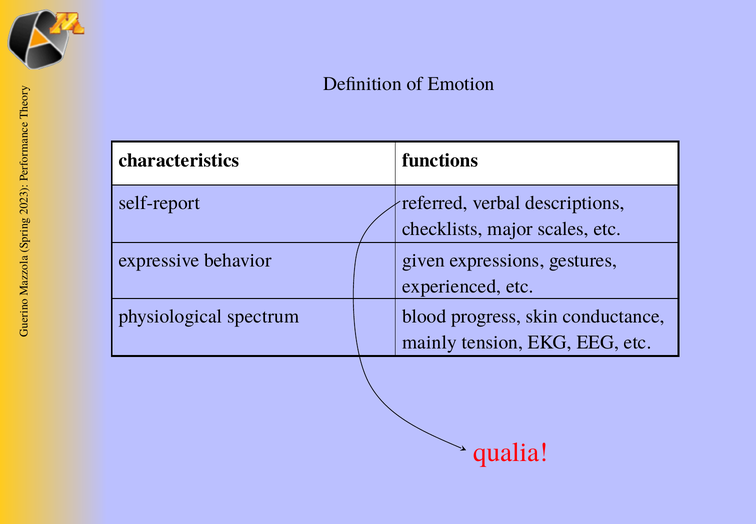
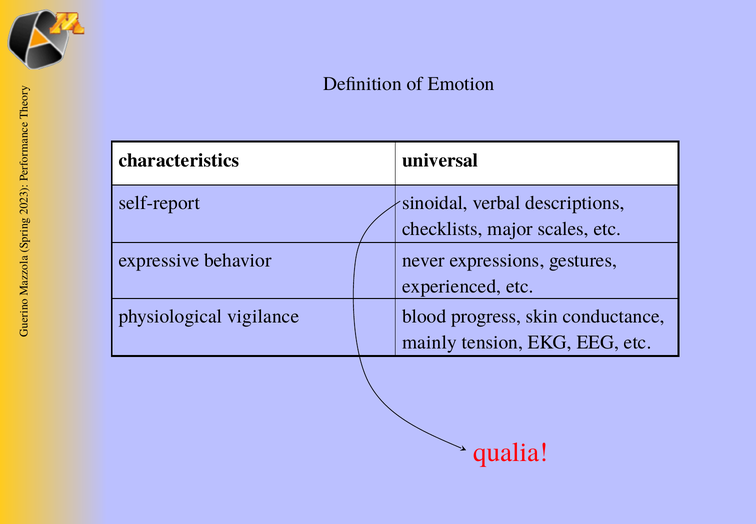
functions: functions -> universal
referred: referred -> sinoidal
given: given -> never
spectrum: spectrum -> vigilance
